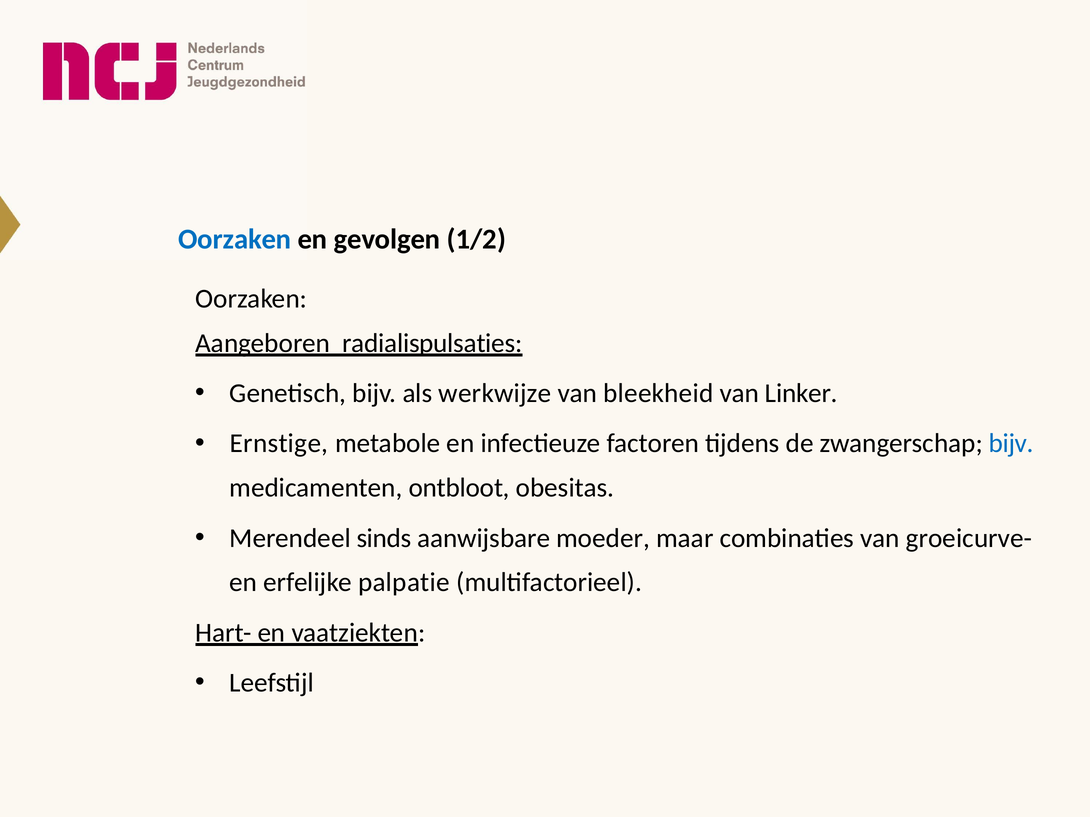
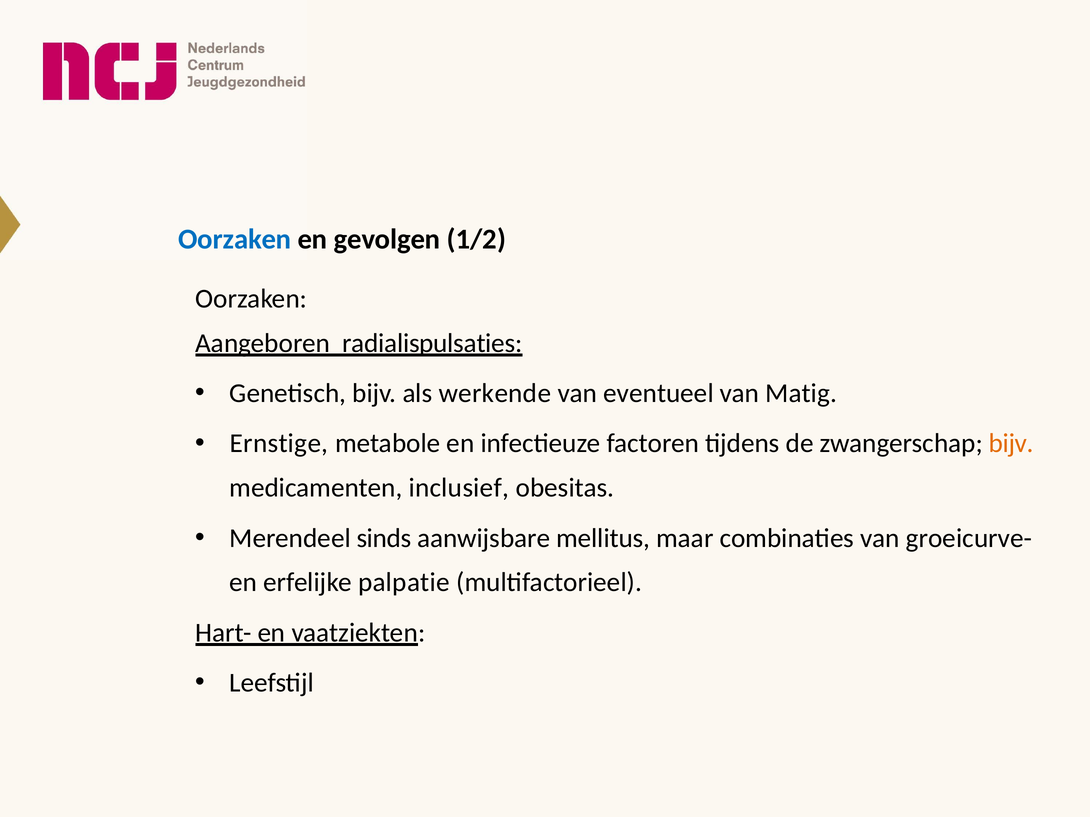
werkwijze: werkwijze -> werkende
bleekheid: bleekheid -> eventueel
Linker: Linker -> Matig
bijv at (1011, 444) colour: blue -> orange
ontbloot: ontbloot -> inclusief
moeder: moeder -> mellitus
